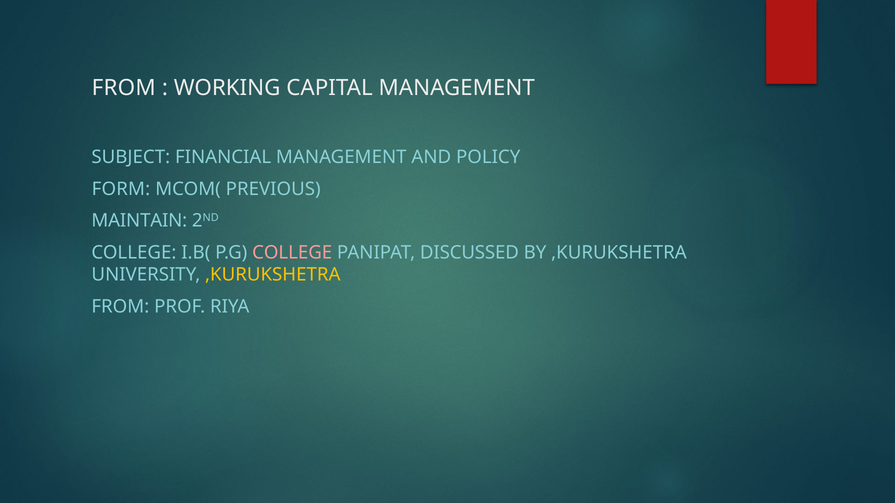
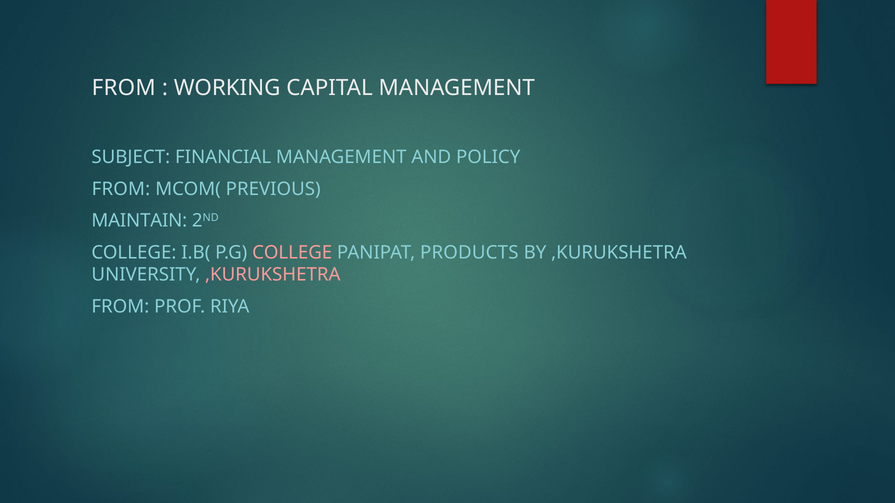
FORM at (121, 189): FORM -> FROM
DISCUSSED: DISCUSSED -> PRODUCTS
,KURUKSHETRA at (273, 275) colour: yellow -> pink
